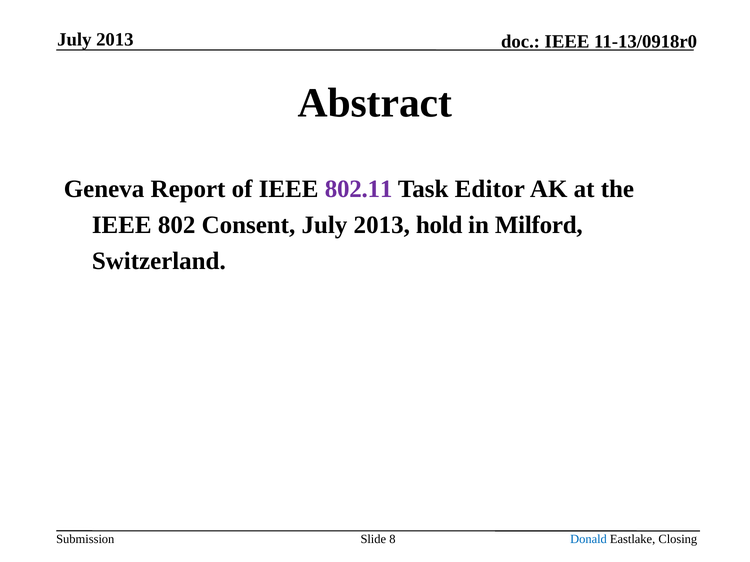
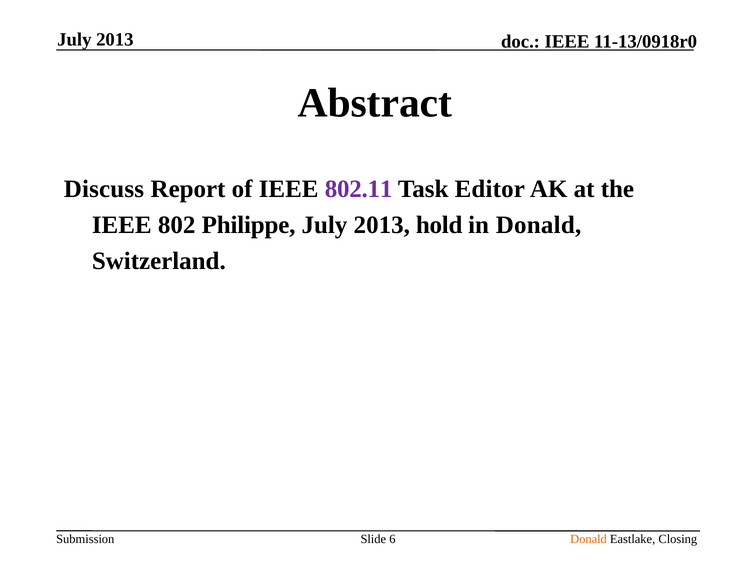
Geneva: Geneva -> Discuss
Consent: Consent -> Philippe
in Milford: Milford -> Donald
8: 8 -> 6
Donald at (588, 539) colour: blue -> orange
